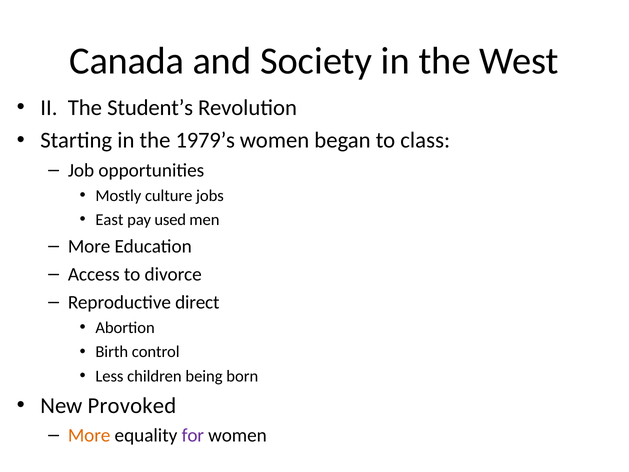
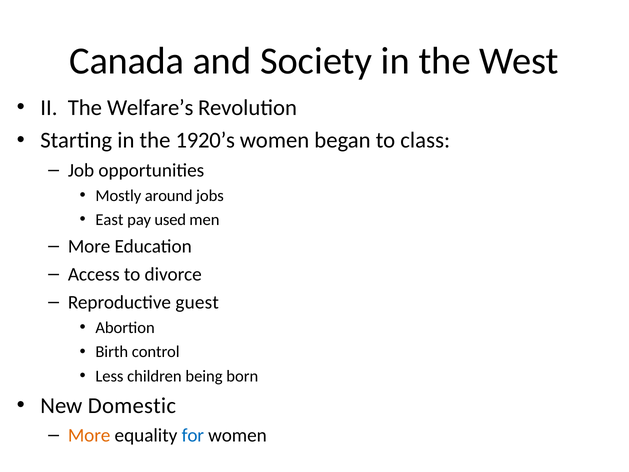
Student’s: Student’s -> Welfare’s
1979’s: 1979’s -> 1920’s
culture: culture -> around
direct: direct -> guest
Provoked: Provoked -> Domestic
for colour: purple -> blue
